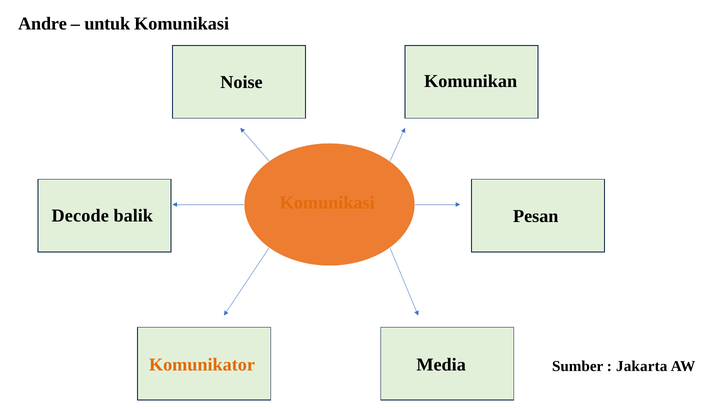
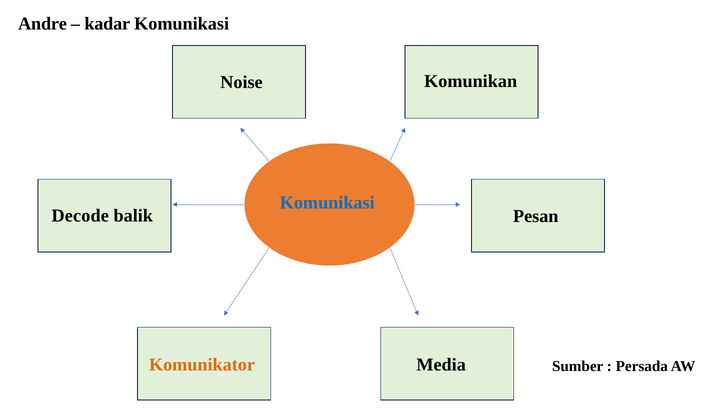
untuk: untuk -> kadar
Komunikasi at (327, 203) colour: orange -> blue
Jakarta: Jakarta -> Persada
